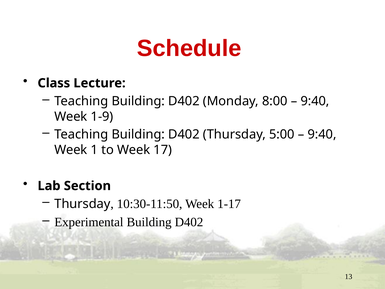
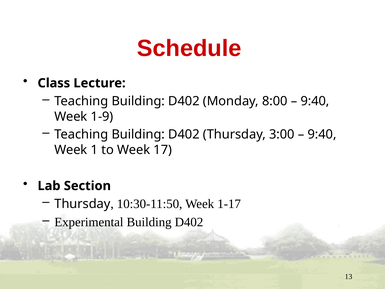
5:00: 5:00 -> 3:00
